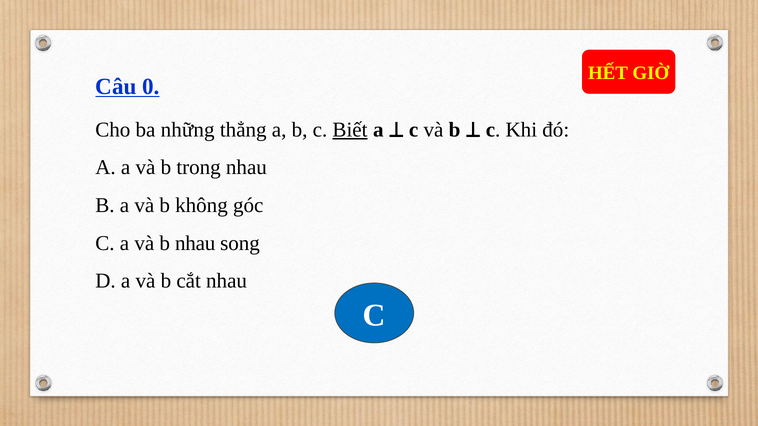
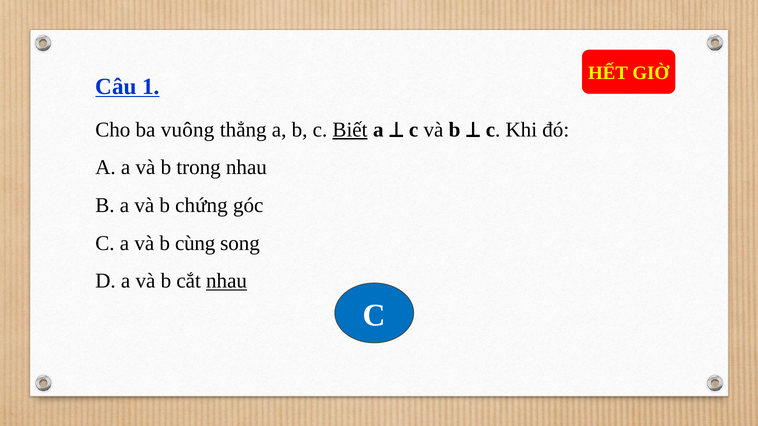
Câu 0: 0 -> 1
những: những -> vuông
không: không -> chứng
b nhau: nhau -> cùng
nhau at (227, 281) underline: none -> present
